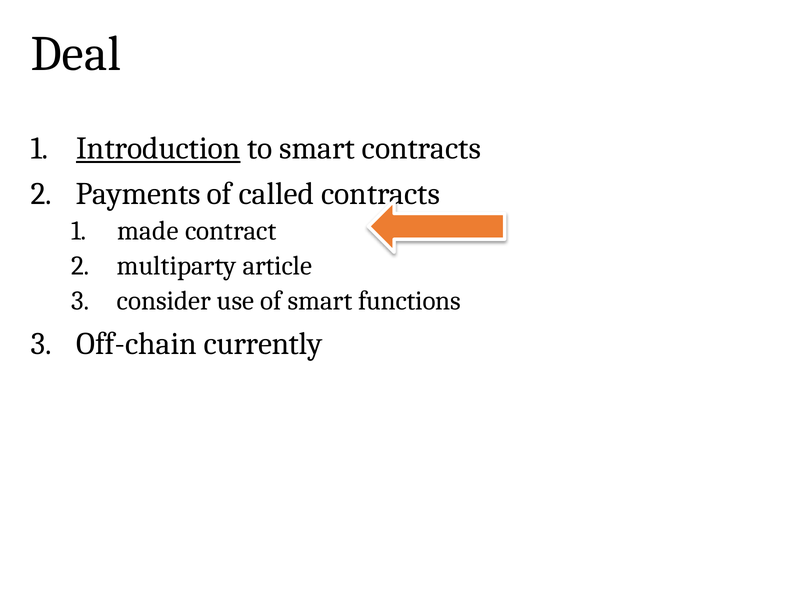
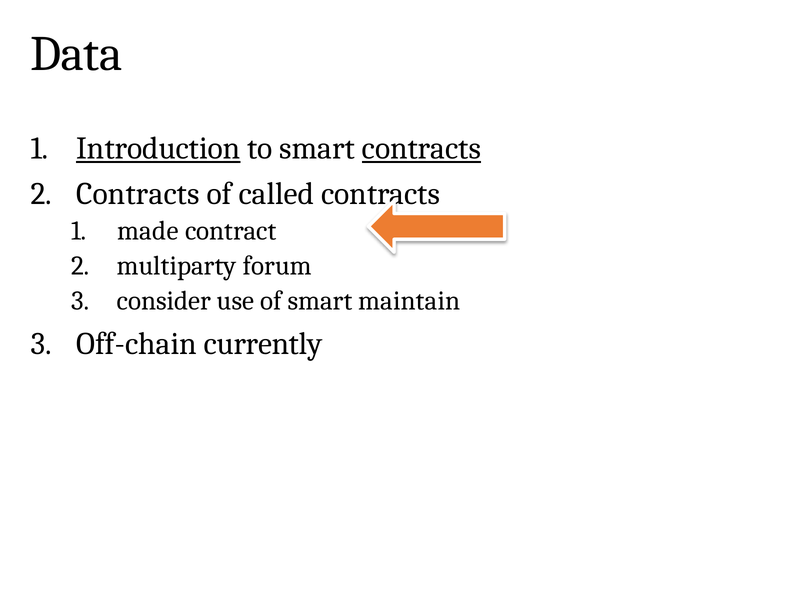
Deal: Deal -> Data
contracts at (421, 148) underline: none -> present
Payments at (138, 194): Payments -> Contracts
article: article -> forum
functions: functions -> maintain
